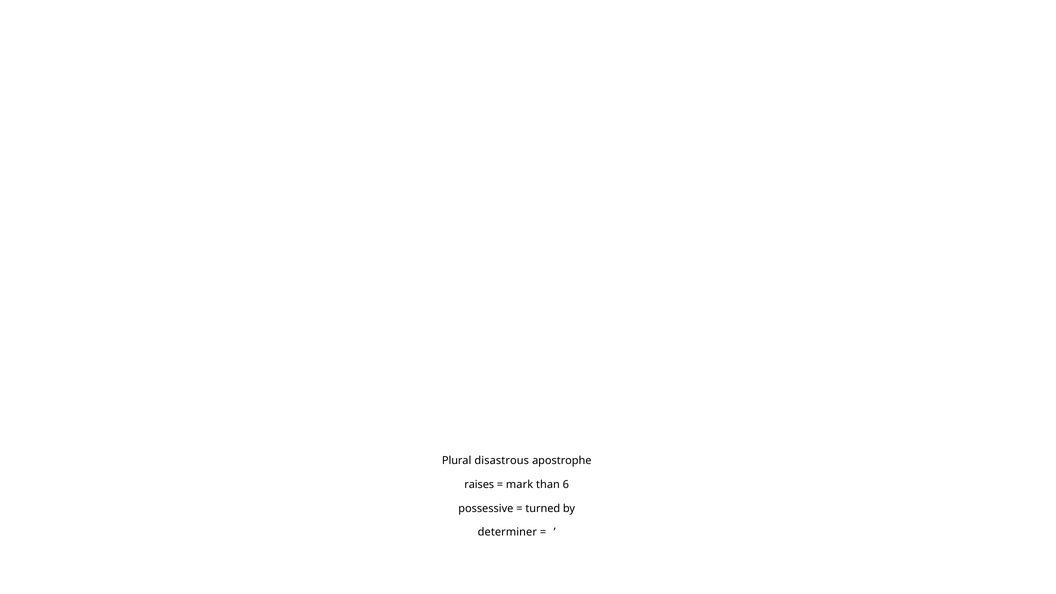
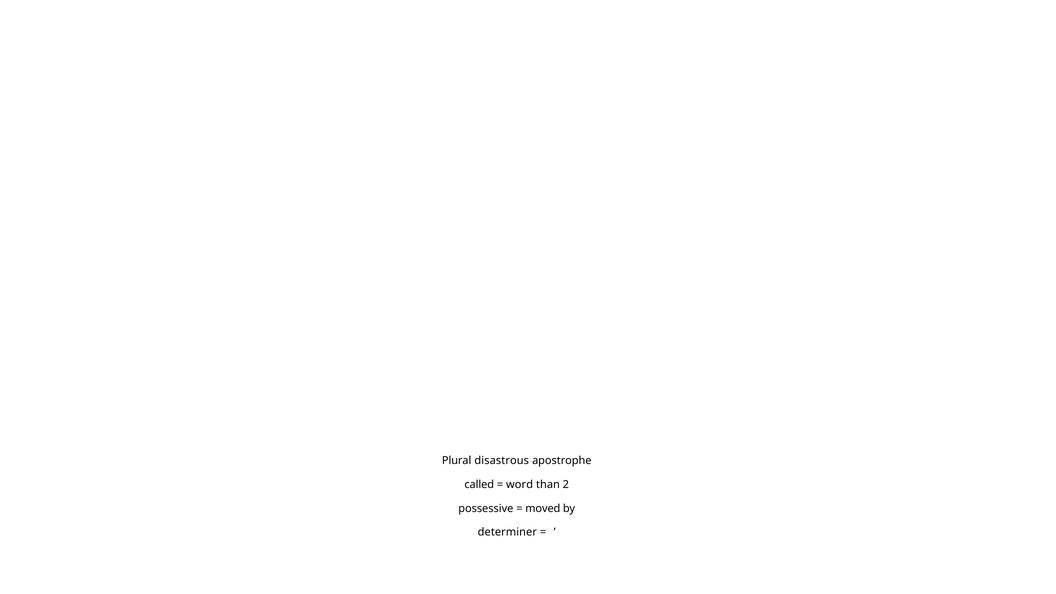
raises: raises -> called
mark: mark -> word
6: 6 -> 2
turned: turned -> moved
